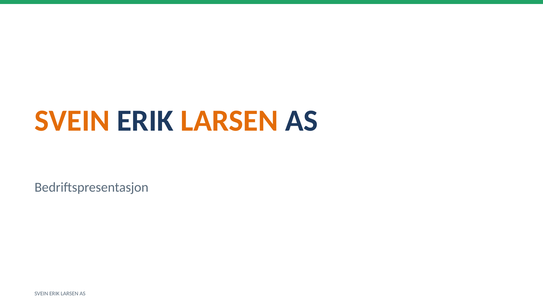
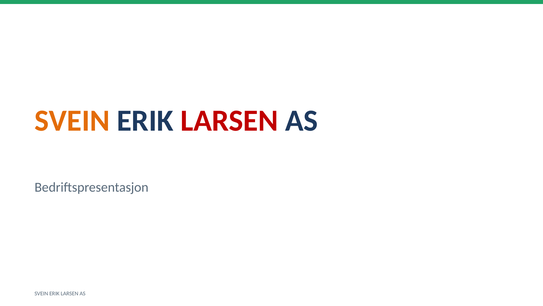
LARSEN at (229, 120) colour: orange -> red
